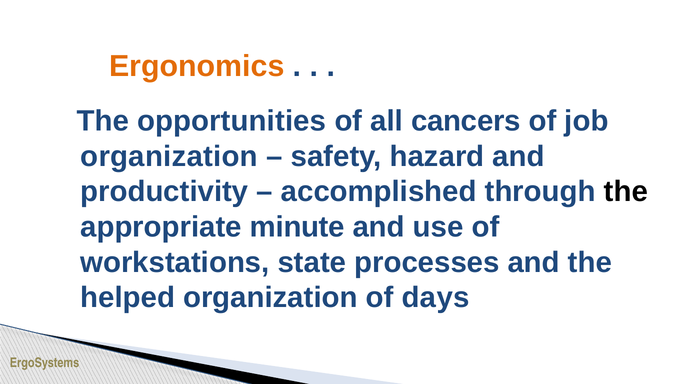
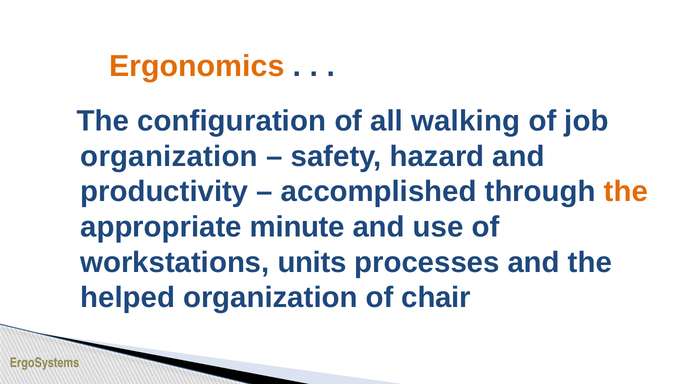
opportunities: opportunities -> configuration
cancers: cancers -> walking
the at (626, 192) colour: black -> orange
state: state -> units
days: days -> chair
